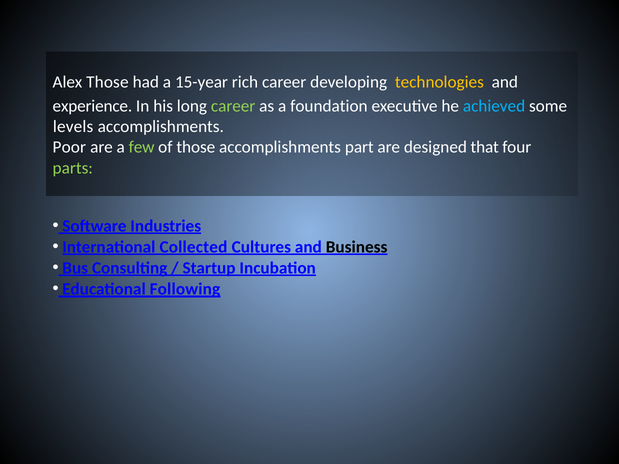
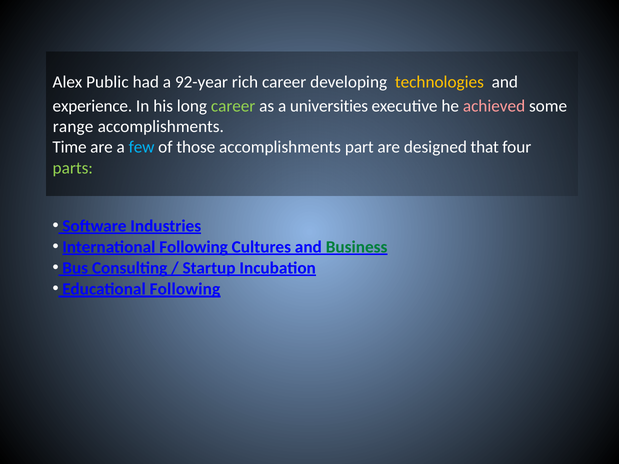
Alex Those: Those -> Public
15-year: 15-year -> 92-year
foundation: foundation -> universities
achieved colour: light blue -> pink
levels: levels -> range
Poor: Poor -> Time
few colour: light green -> light blue
International Collected: Collected -> Following
Business colour: black -> green
